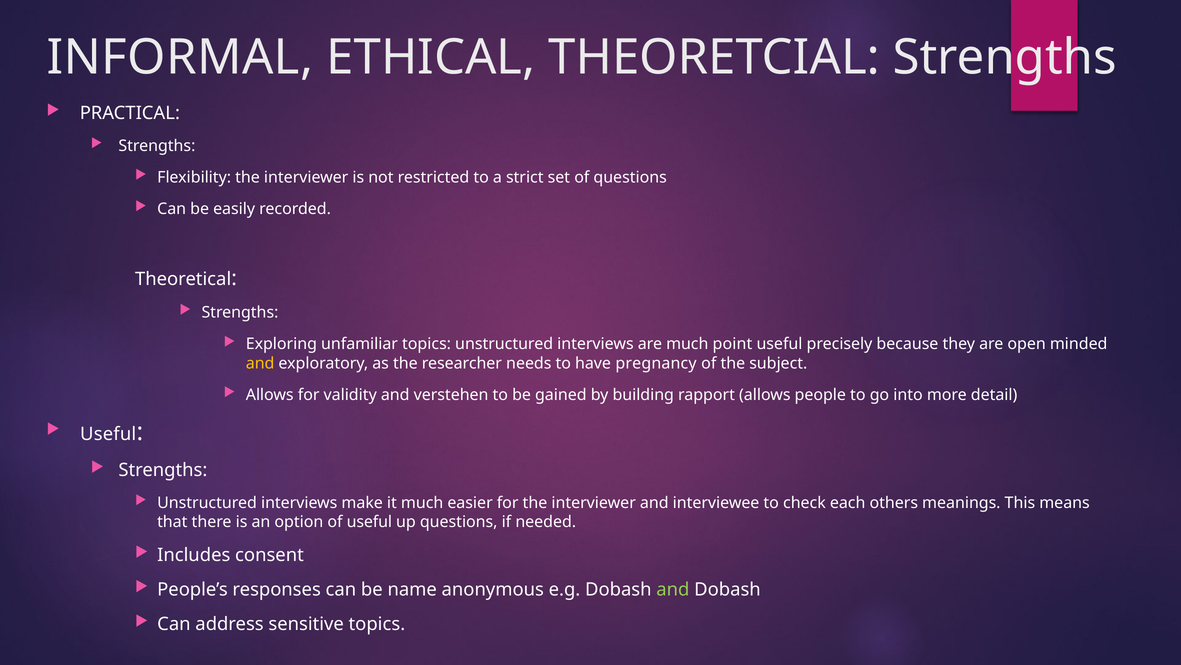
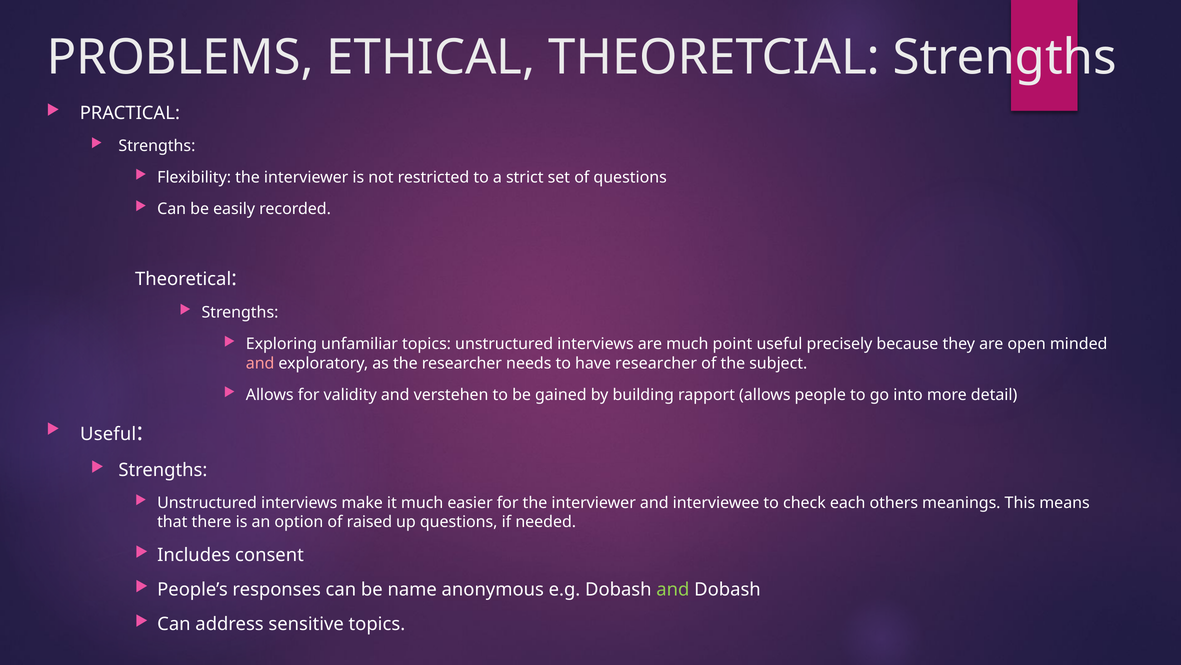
INFORMAL: INFORMAL -> PROBLEMS
and at (260, 363) colour: yellow -> pink
have pregnancy: pregnancy -> researcher
of useful: useful -> raised
